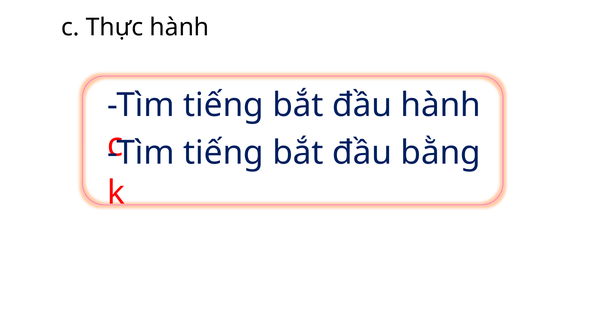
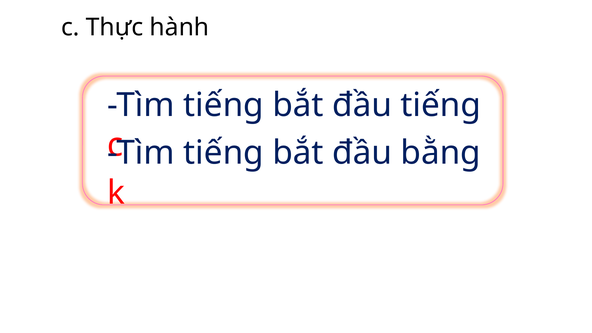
đầu hành: hành -> tiếng
